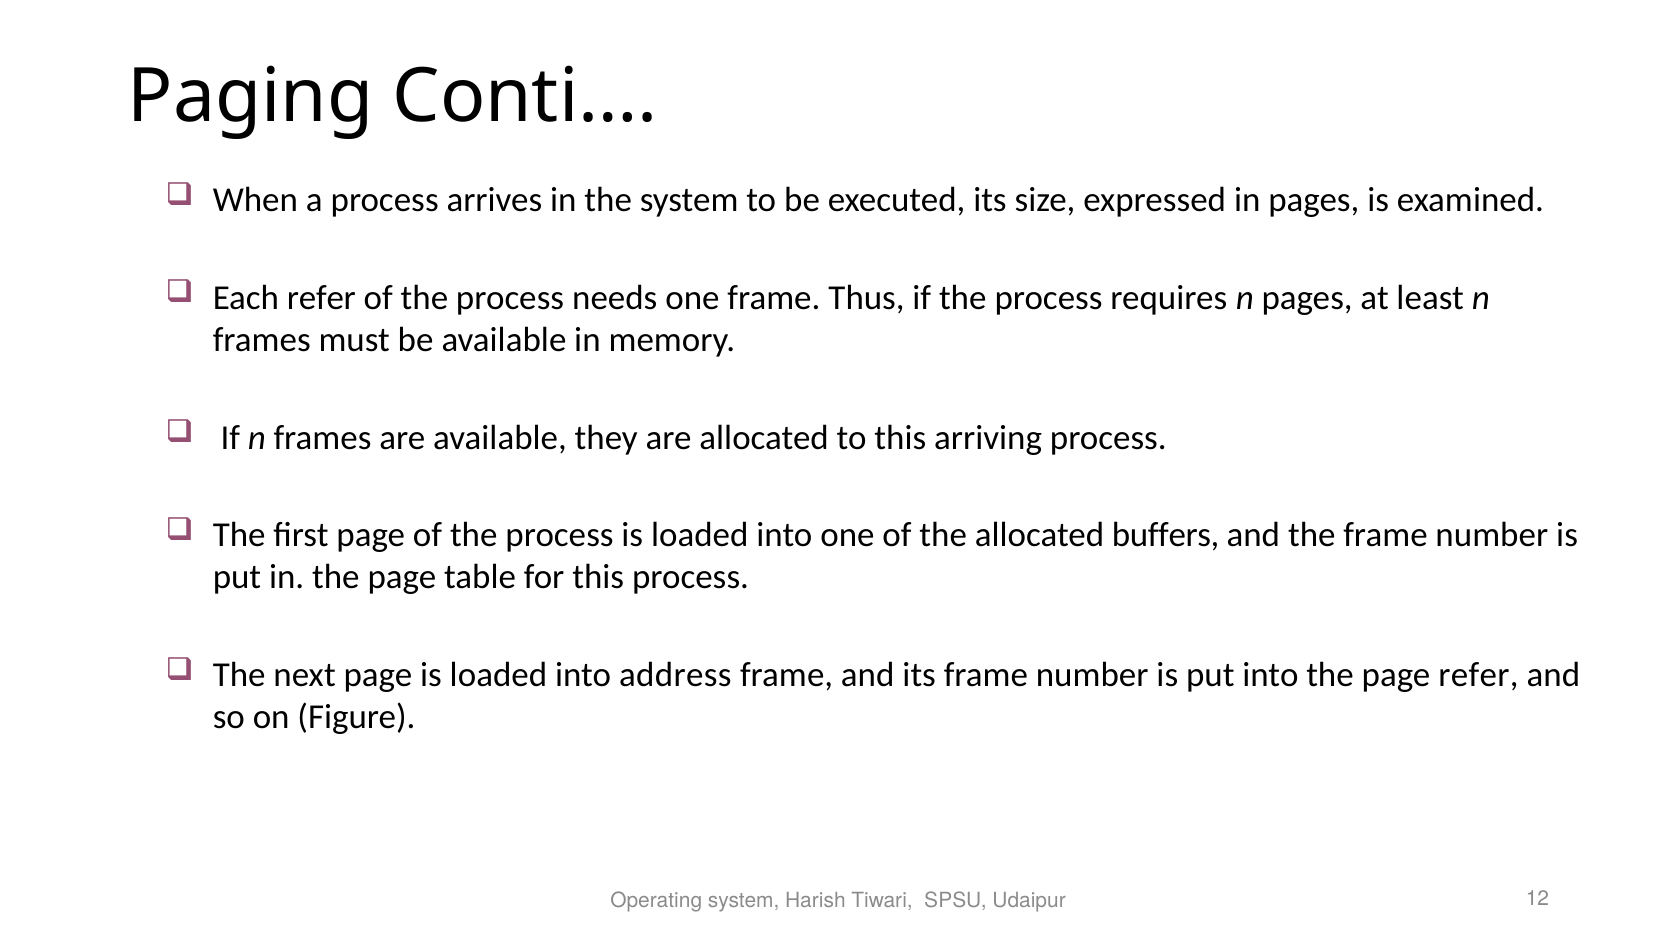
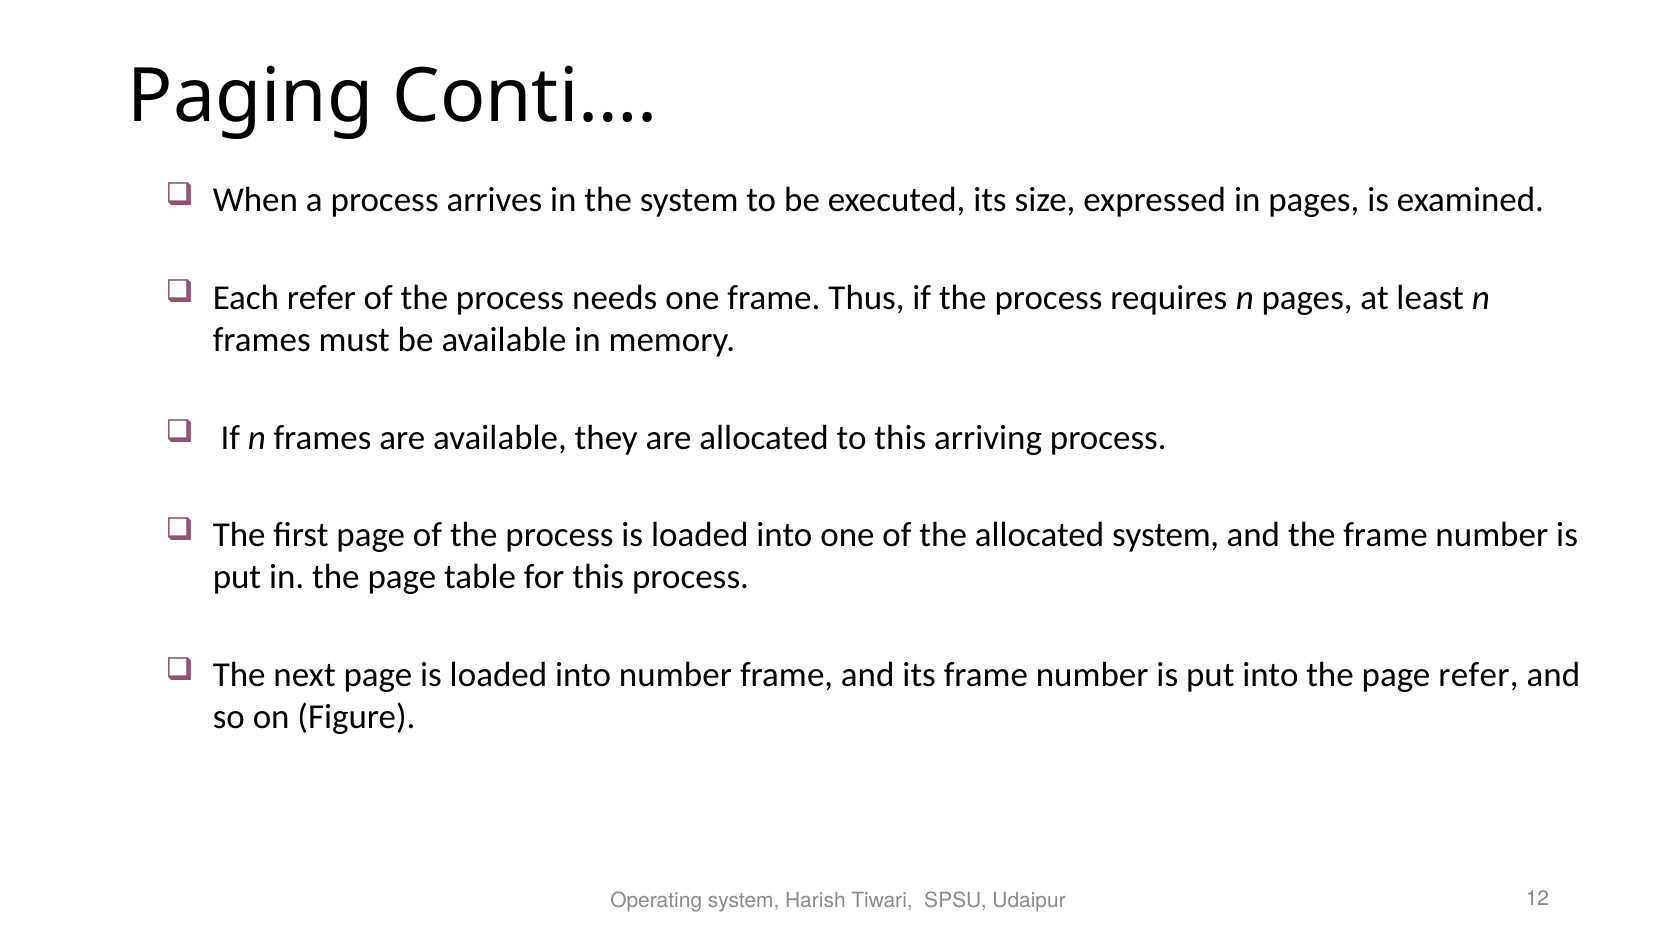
allocated buffers: buffers -> system
into address: address -> number
